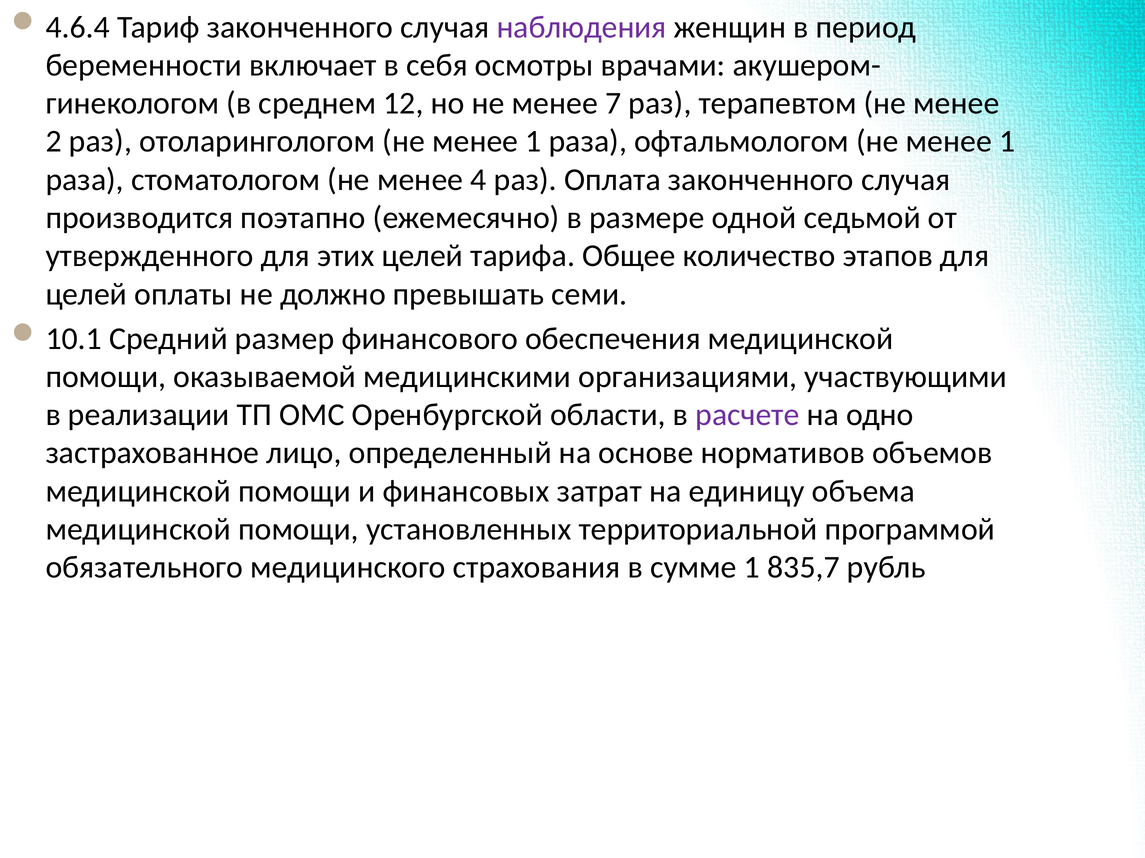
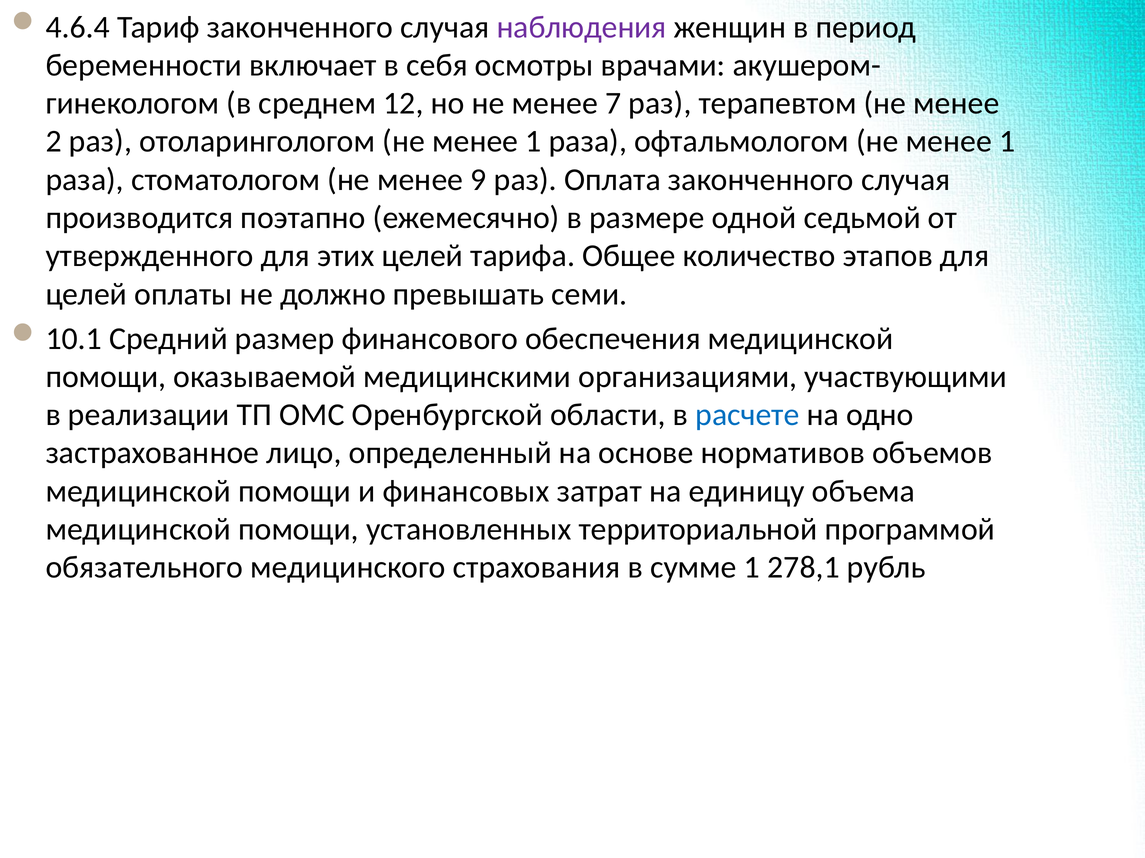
4: 4 -> 9
расчете colour: purple -> blue
835,7: 835,7 -> 278,1
